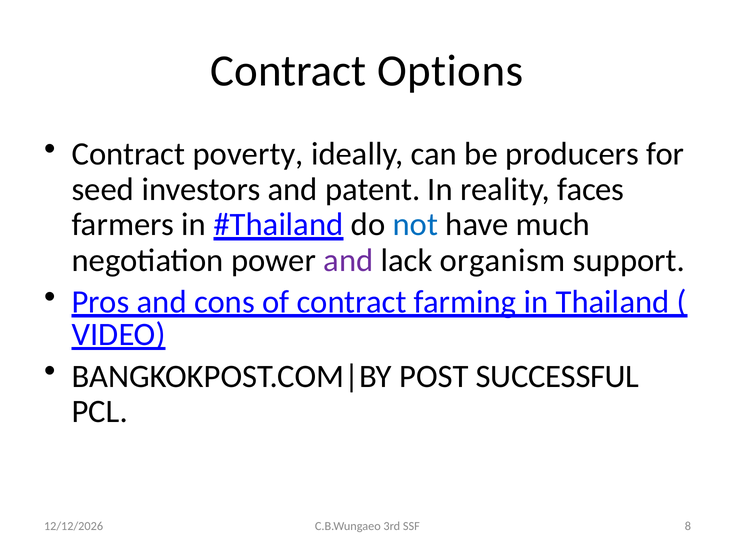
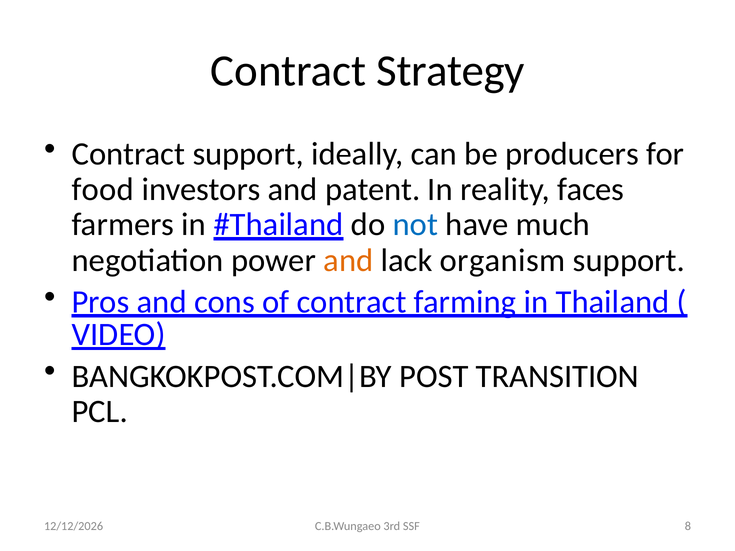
Options: Options -> Strategy
Contract poverty: poverty -> support
seed: seed -> food
and at (348, 261) colour: purple -> orange
SUCCESSFUL: SUCCESSFUL -> TRANSITION
